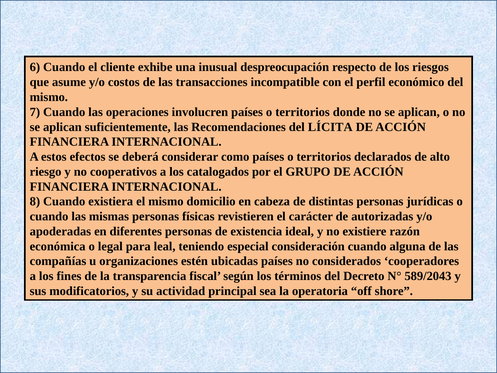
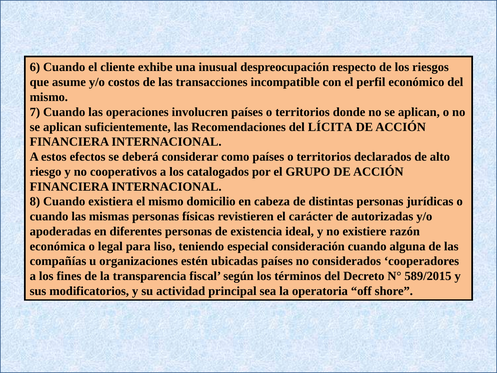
leal: leal -> liso
589/2043: 589/2043 -> 589/2015
